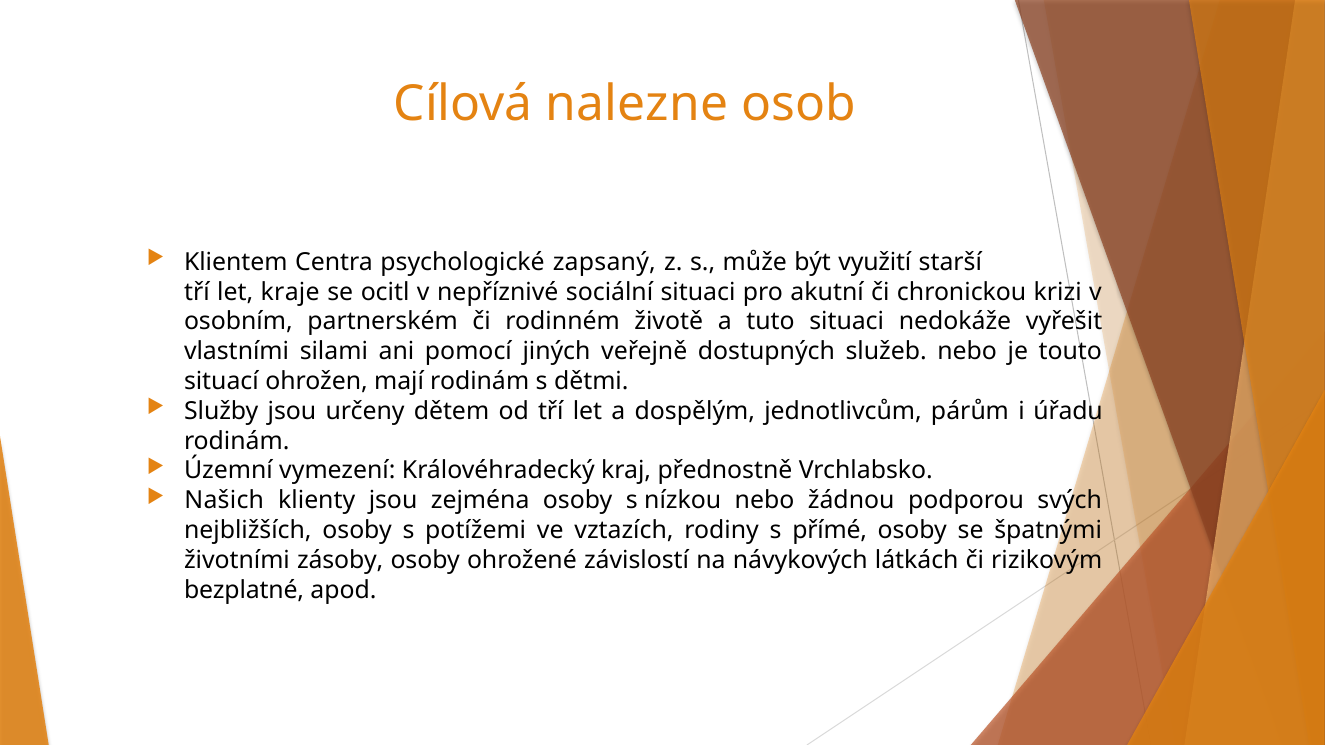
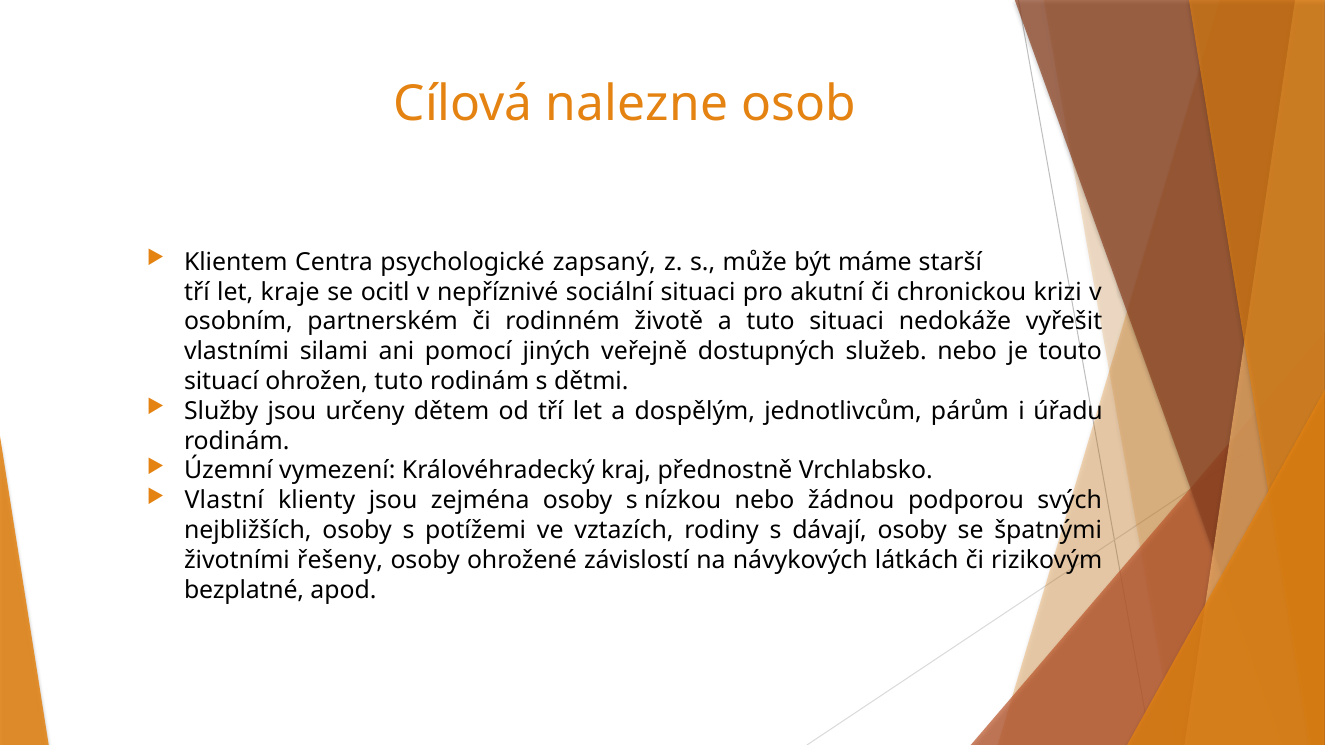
využití: využití -> máme
ohrožen mají: mají -> tuto
Našich: Našich -> Vlastní
přímé: přímé -> dávají
zásoby: zásoby -> řešeny
